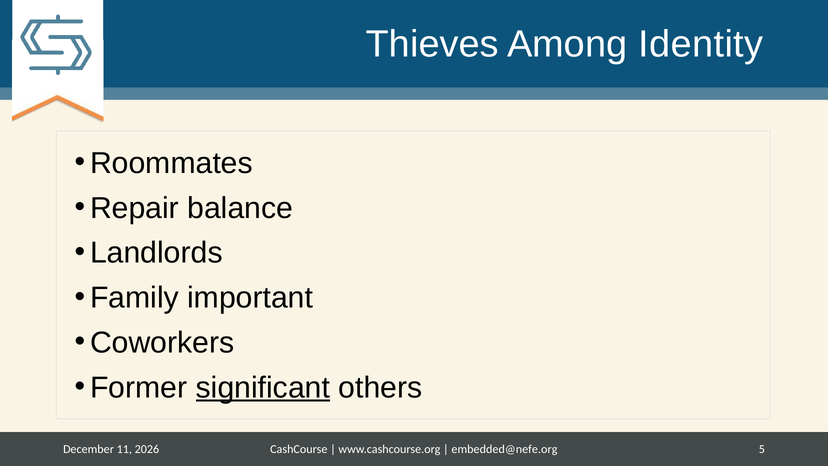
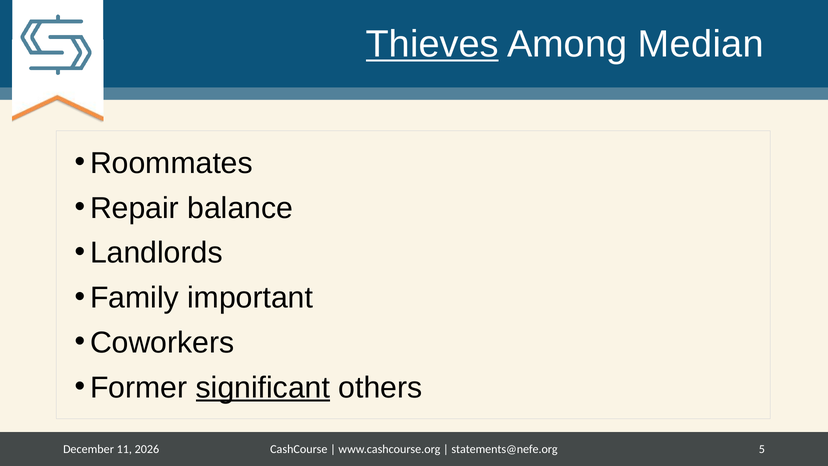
Thieves underline: none -> present
Identity: Identity -> Median
embedded@nefe.org: embedded@nefe.org -> statements@nefe.org
